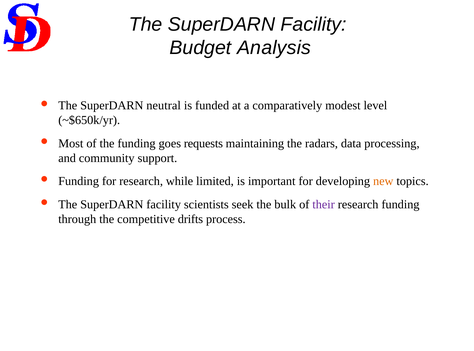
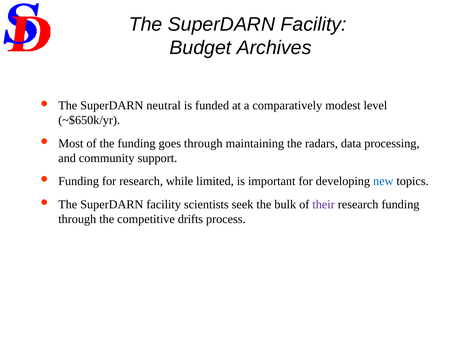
Analysis: Analysis -> Archives
goes requests: requests -> through
new colour: orange -> blue
